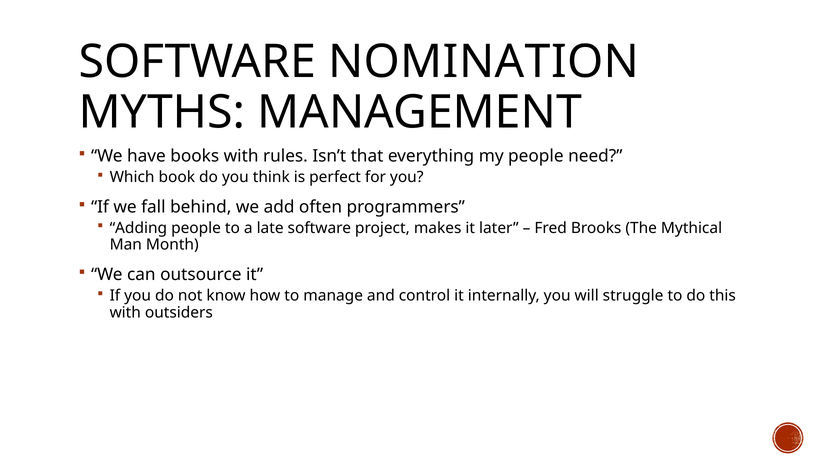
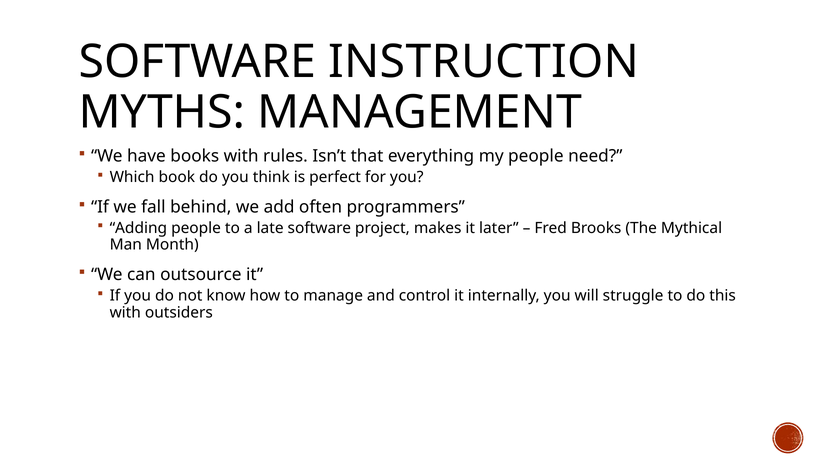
NOMINATION: NOMINATION -> INSTRUCTION
